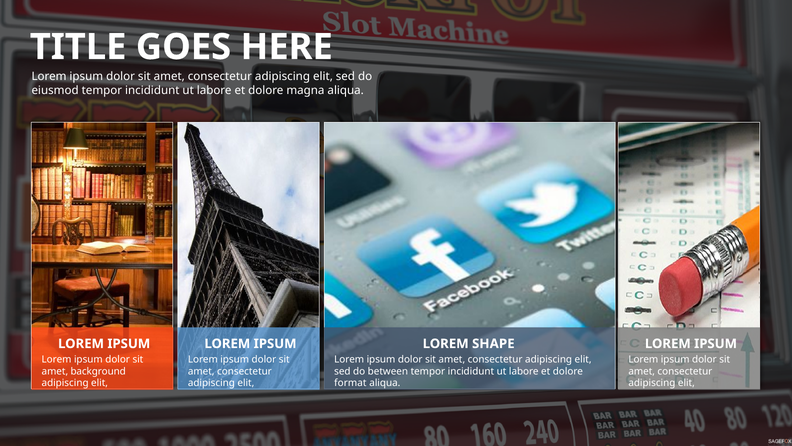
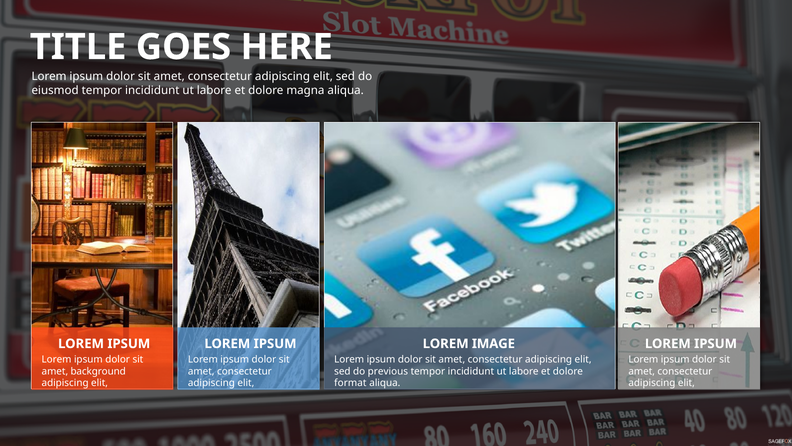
SHAPE: SHAPE -> IMAGE
between: between -> previous
